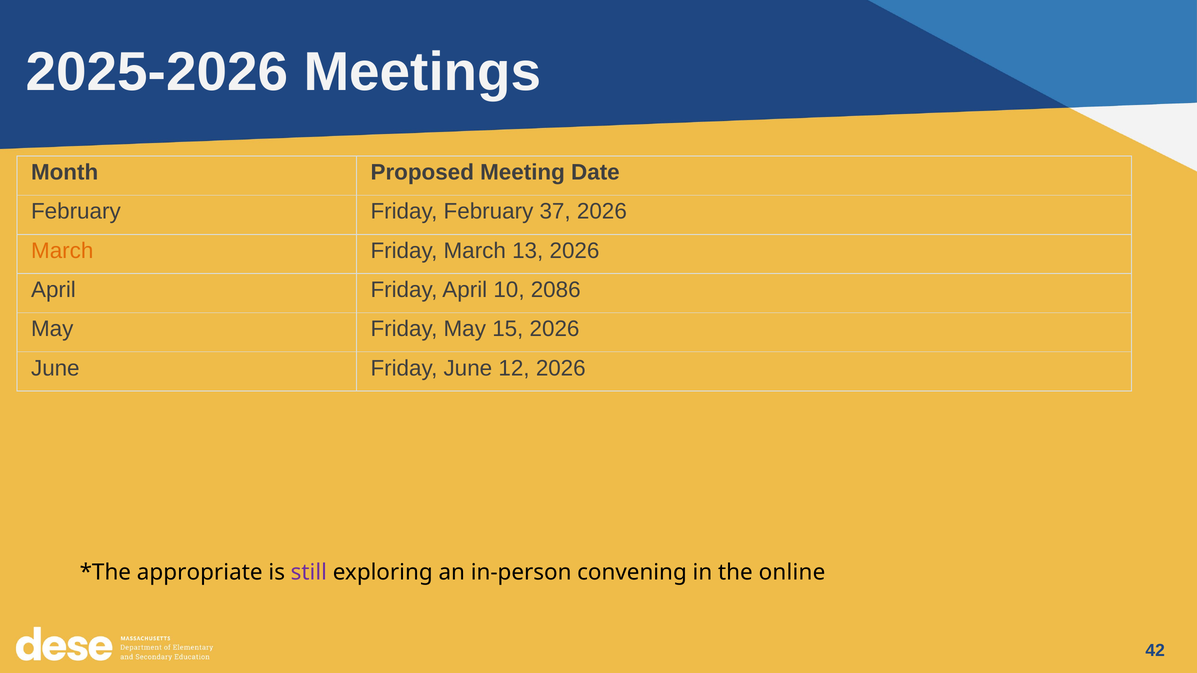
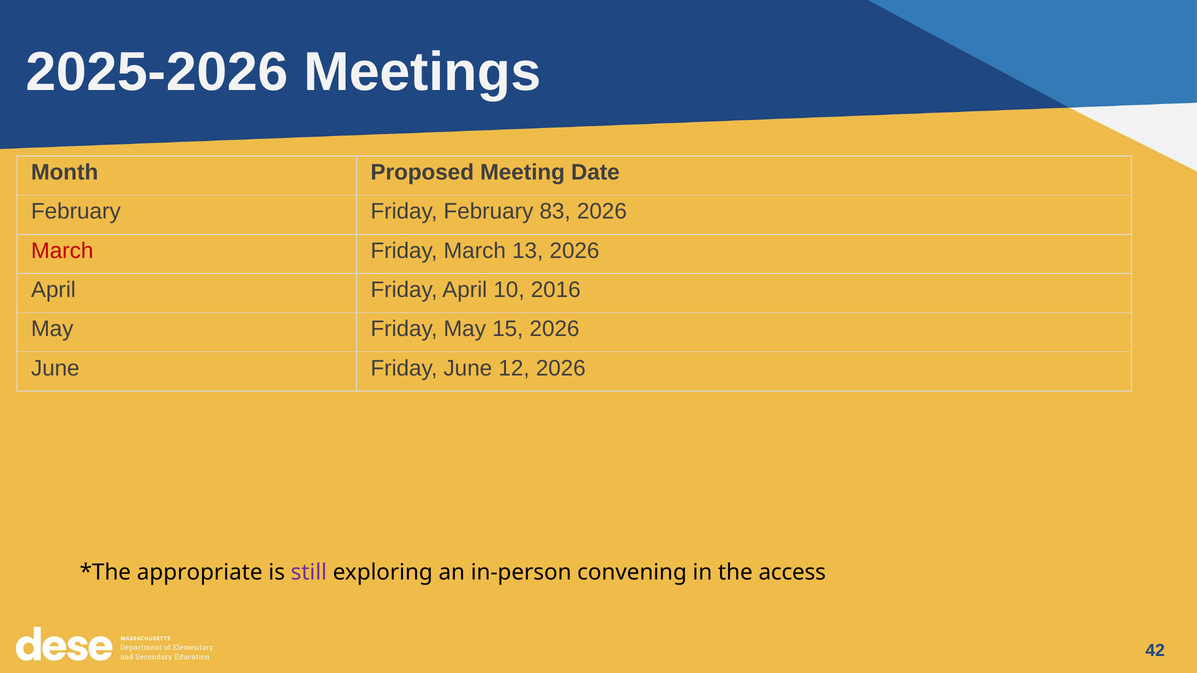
37: 37 -> 83
March at (62, 251) colour: orange -> red
2086: 2086 -> 2016
online: online -> access
